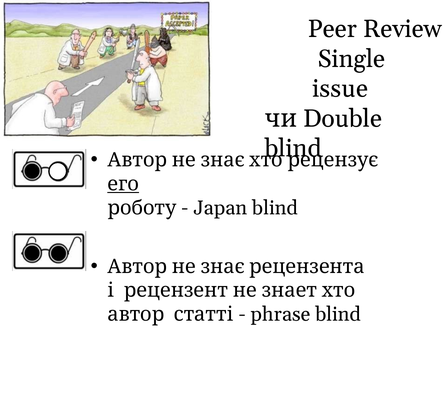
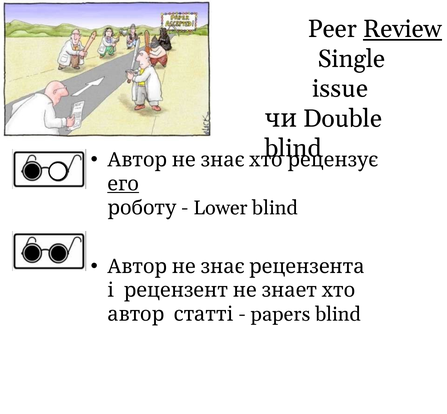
Review underline: none -> present
Japan: Japan -> Lower
phrase: phrase -> papers
